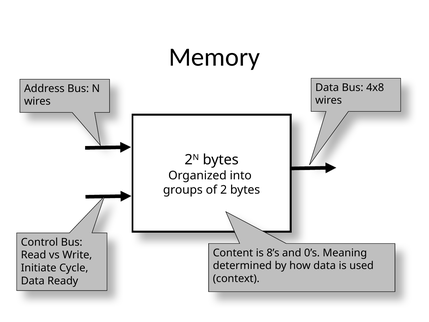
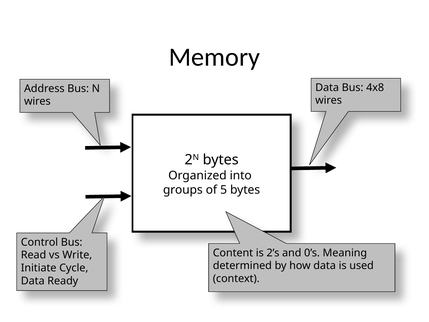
2: 2 -> 5
8’s: 8’s -> 2’s
